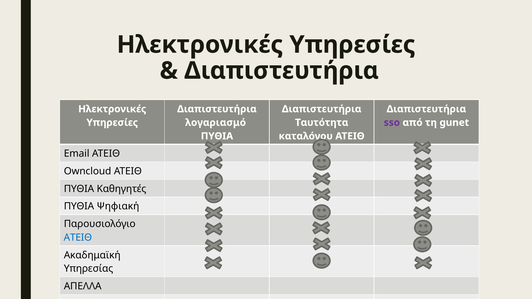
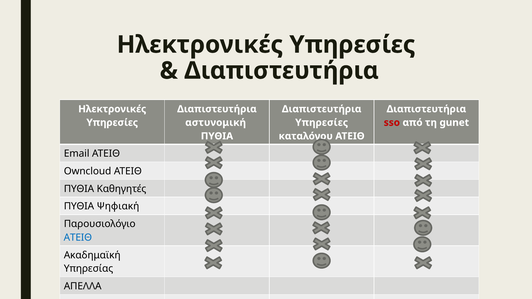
λογαριασμό: λογαριασμό -> αστυνομική
Ταυτότητα at (322, 123): Ταυτότητα -> Υπηρεσίες
sso colour: purple -> red
